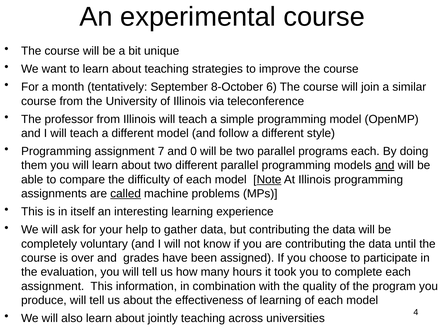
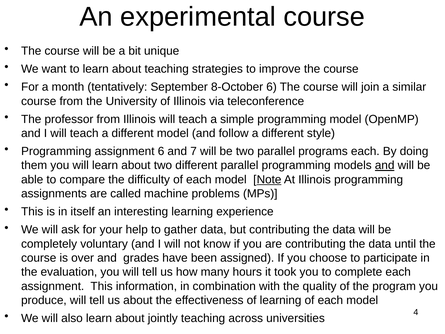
assignment 7: 7 -> 6
0: 0 -> 7
called underline: present -> none
